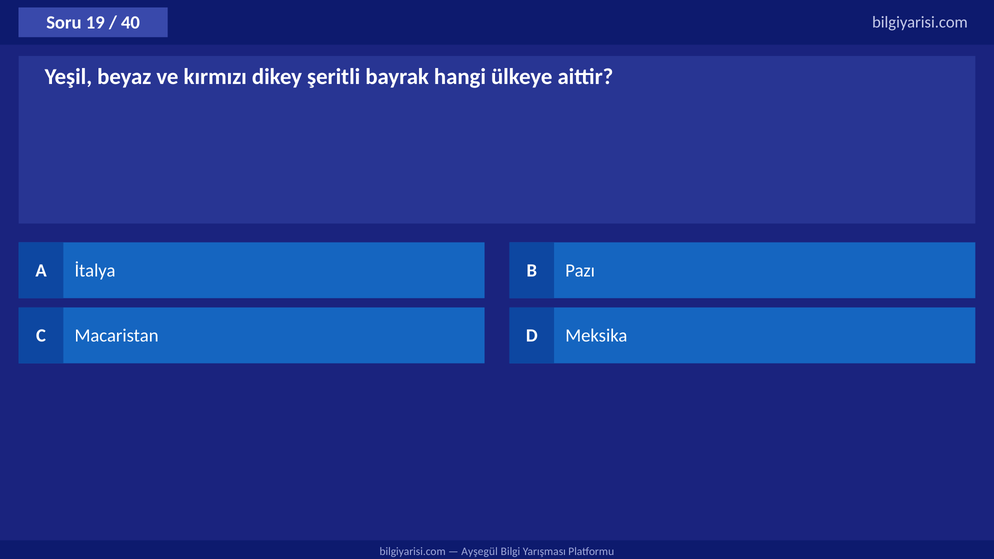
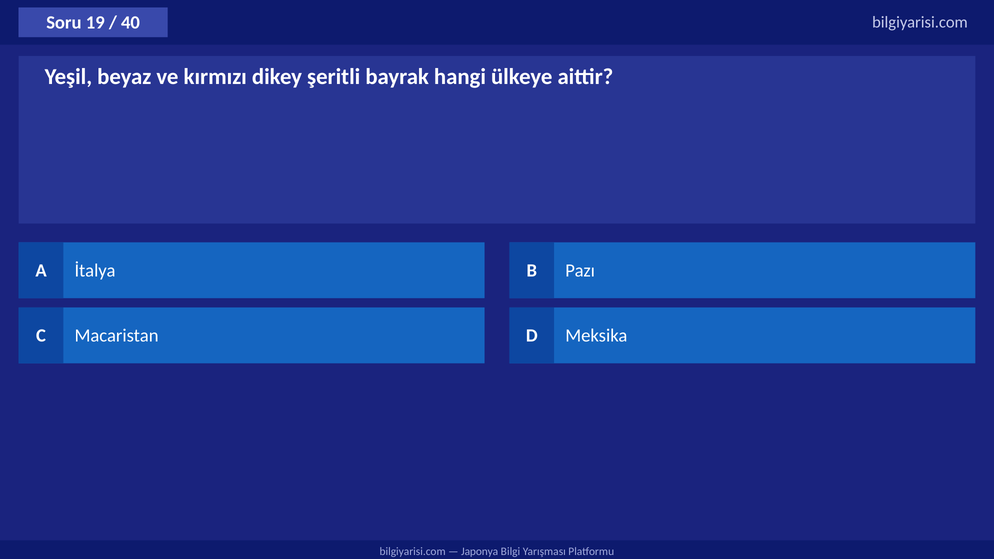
Ayşegül: Ayşegül -> Japonya
